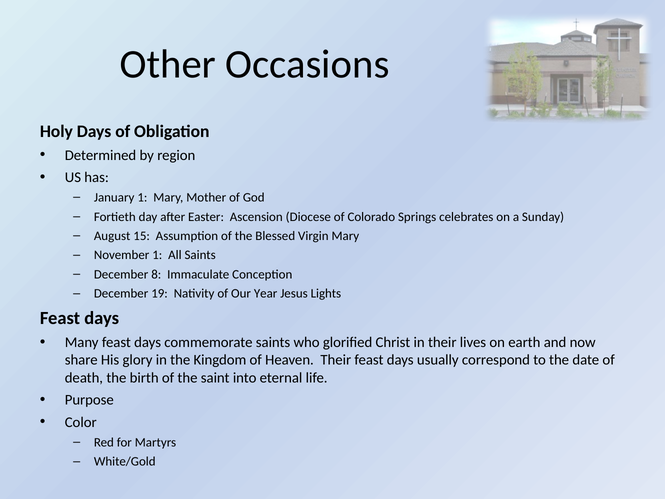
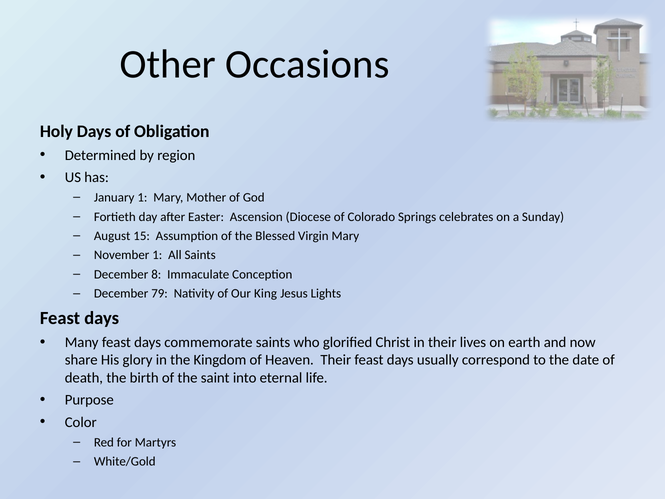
19: 19 -> 79
Year: Year -> King
